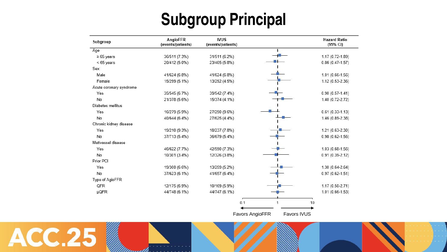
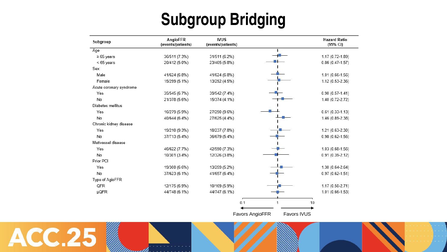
Principal: Principal -> Bridging
